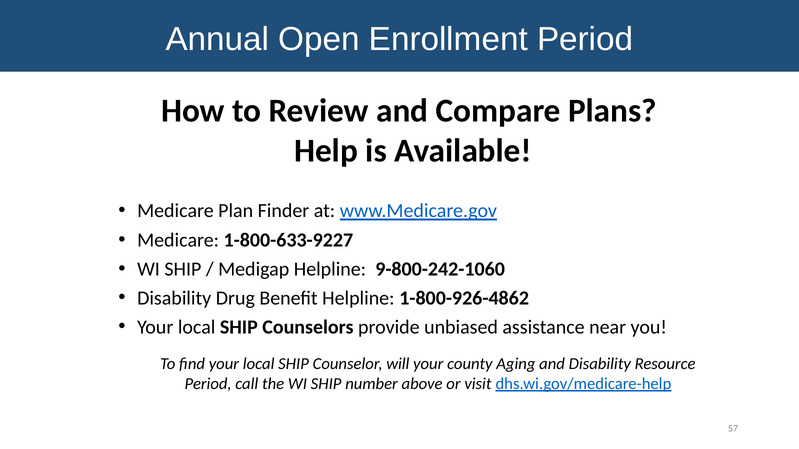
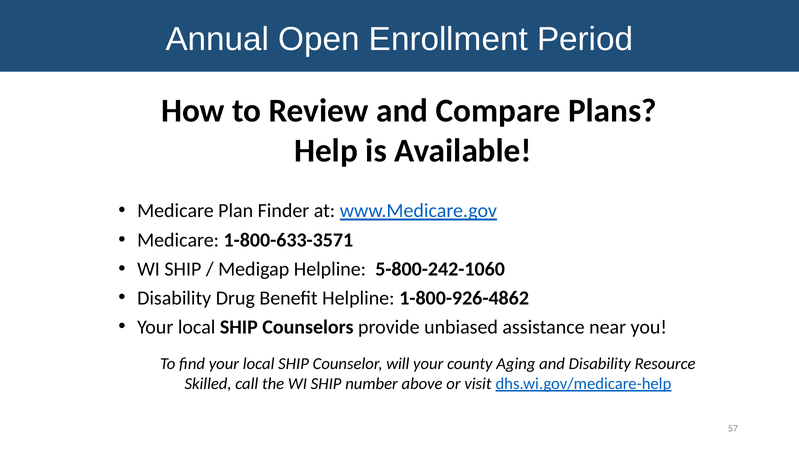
1-800-633-9227: 1-800-633-9227 -> 1-800-633-3571
9-800-242-1060: 9-800-242-1060 -> 5-800-242-1060
Period at (208, 384): Period -> Skilled
